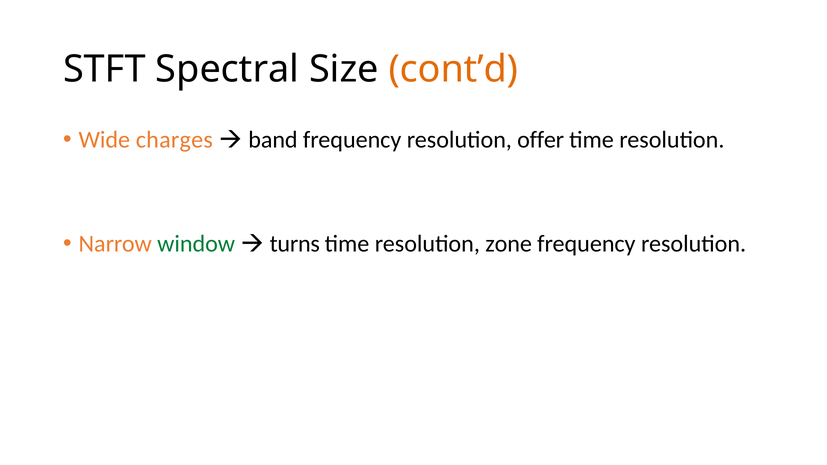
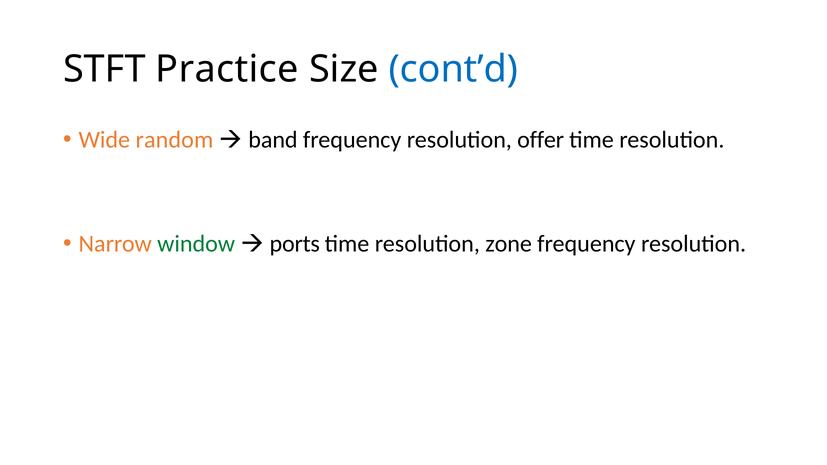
Spectral: Spectral -> Practice
cont’d colour: orange -> blue
charges: charges -> random
turns: turns -> ports
